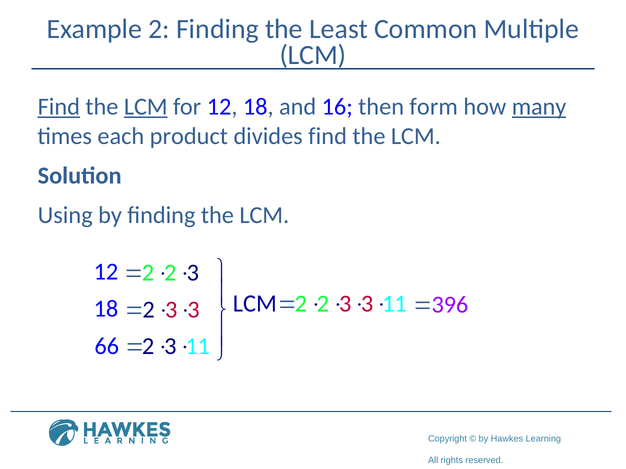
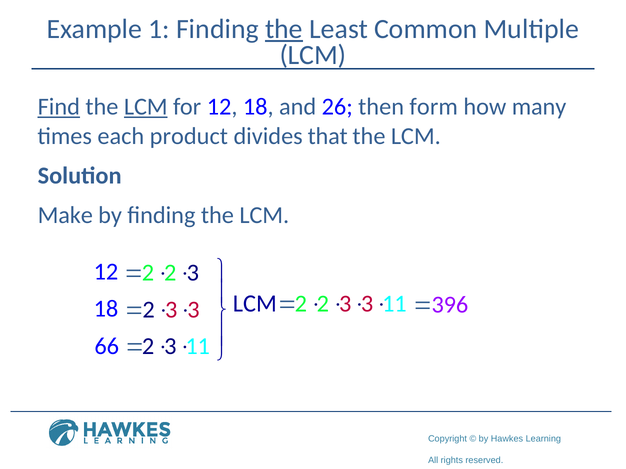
Example 2: 2 -> 1
the at (284, 29) underline: none -> present
16: 16 -> 26
many underline: present -> none
divides find: find -> that
Using: Using -> Make
